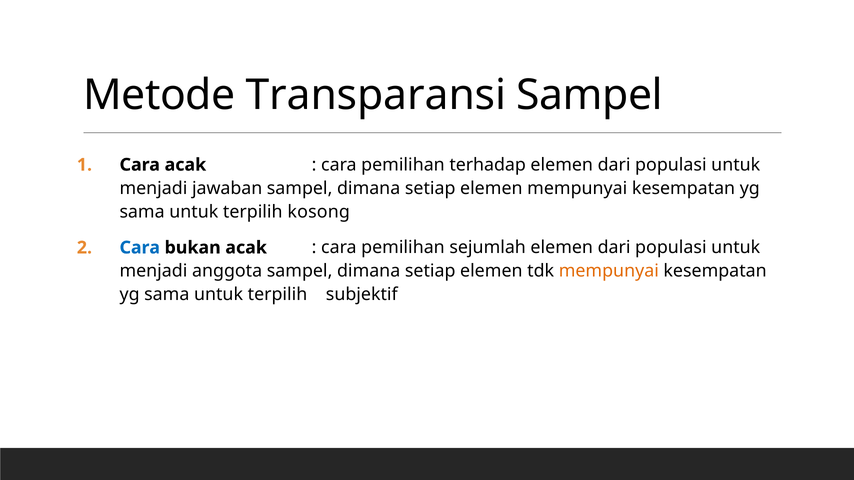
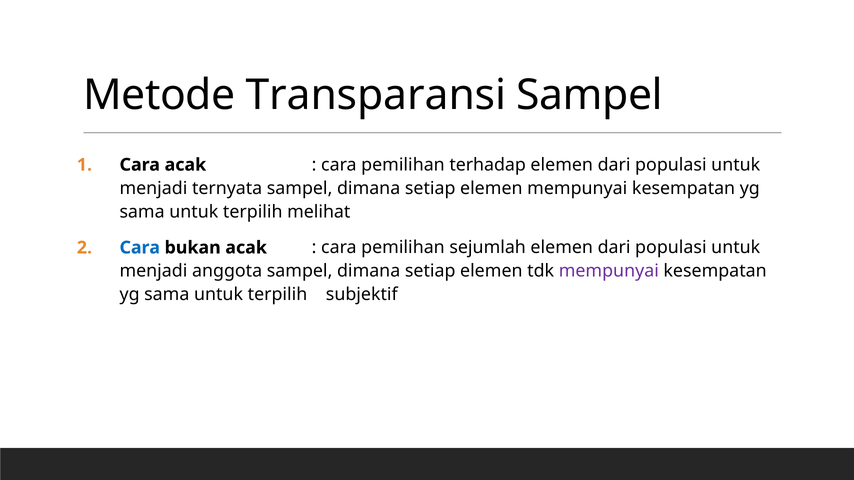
jawaban: jawaban -> ternyata
kosong: kosong -> melihat
mempunyai at (609, 271) colour: orange -> purple
